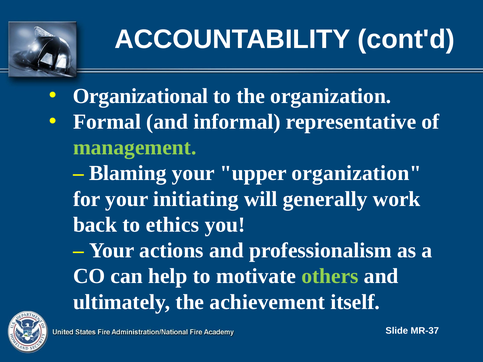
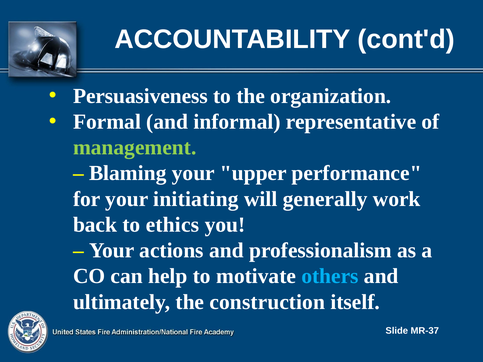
Organizational: Organizational -> Persuasiveness
upper organization: organization -> performance
others colour: light green -> light blue
achievement: achievement -> construction
